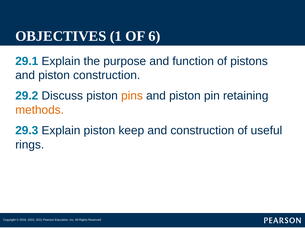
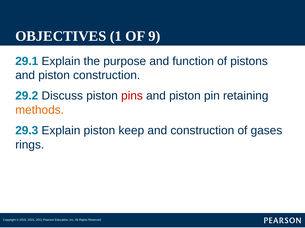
6: 6 -> 9
pins colour: orange -> red
useful: useful -> gases
